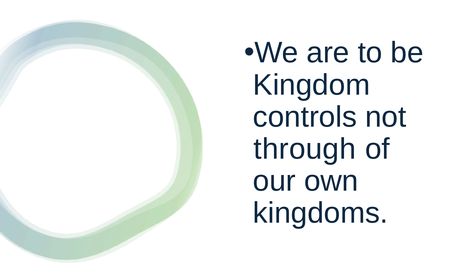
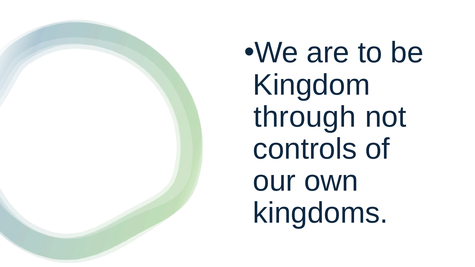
controls: controls -> through
through: through -> controls
